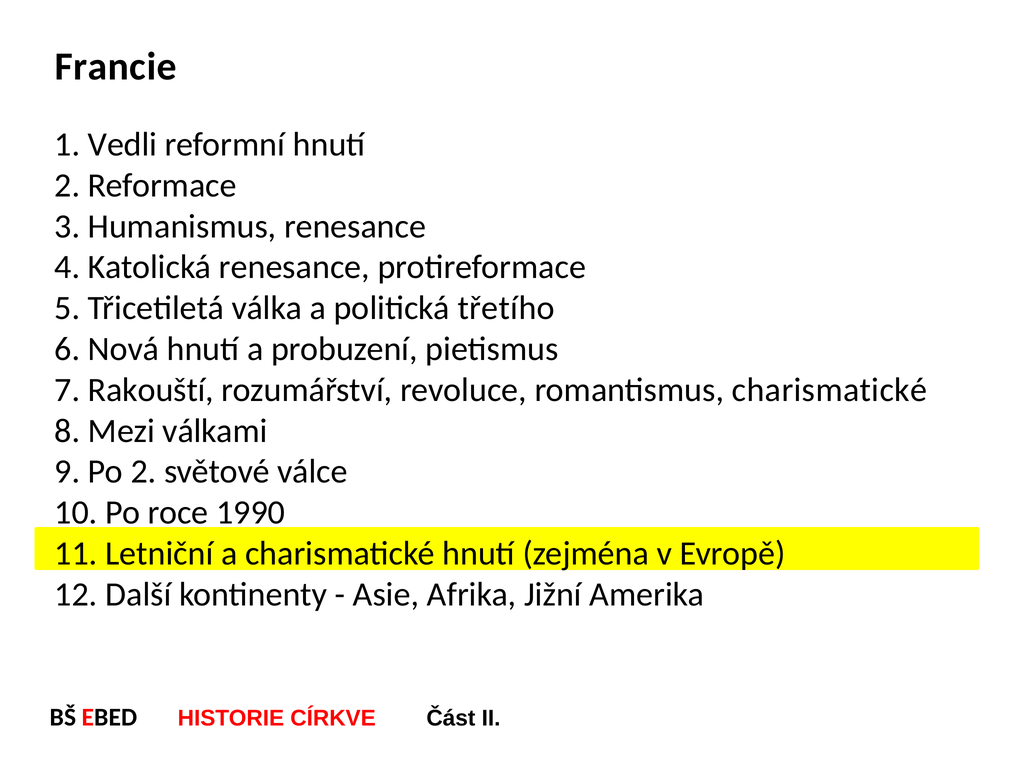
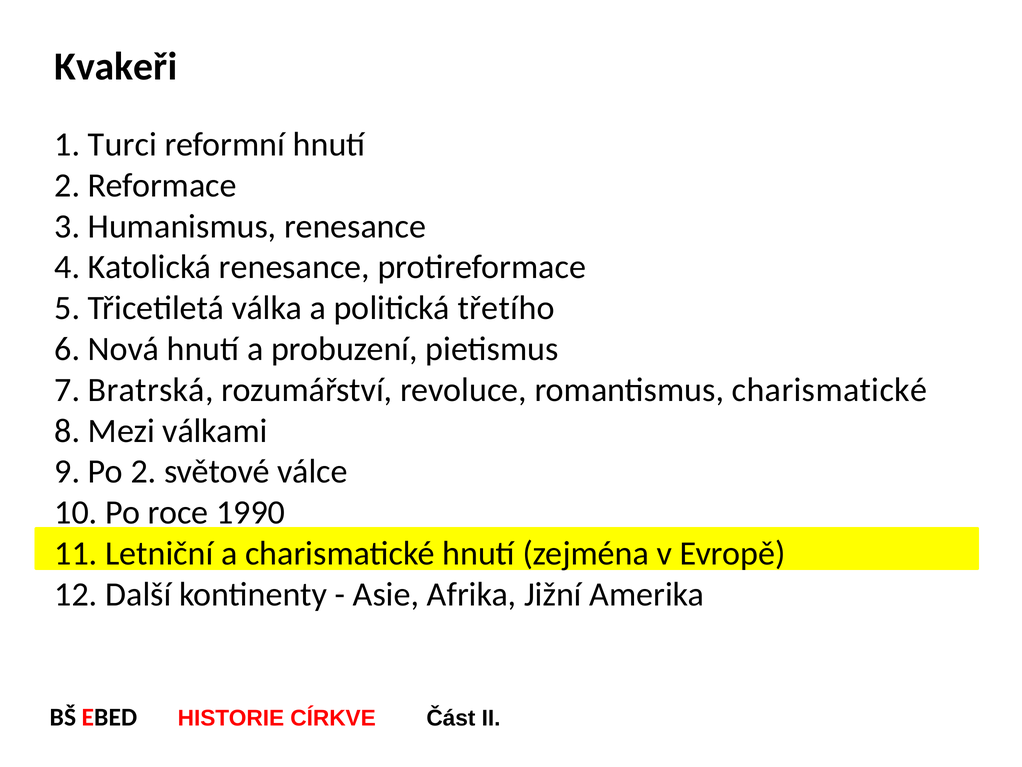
Francie: Francie -> Kvakeři
Vedli: Vedli -> Turci
Rakouští: Rakouští -> Bratrská
